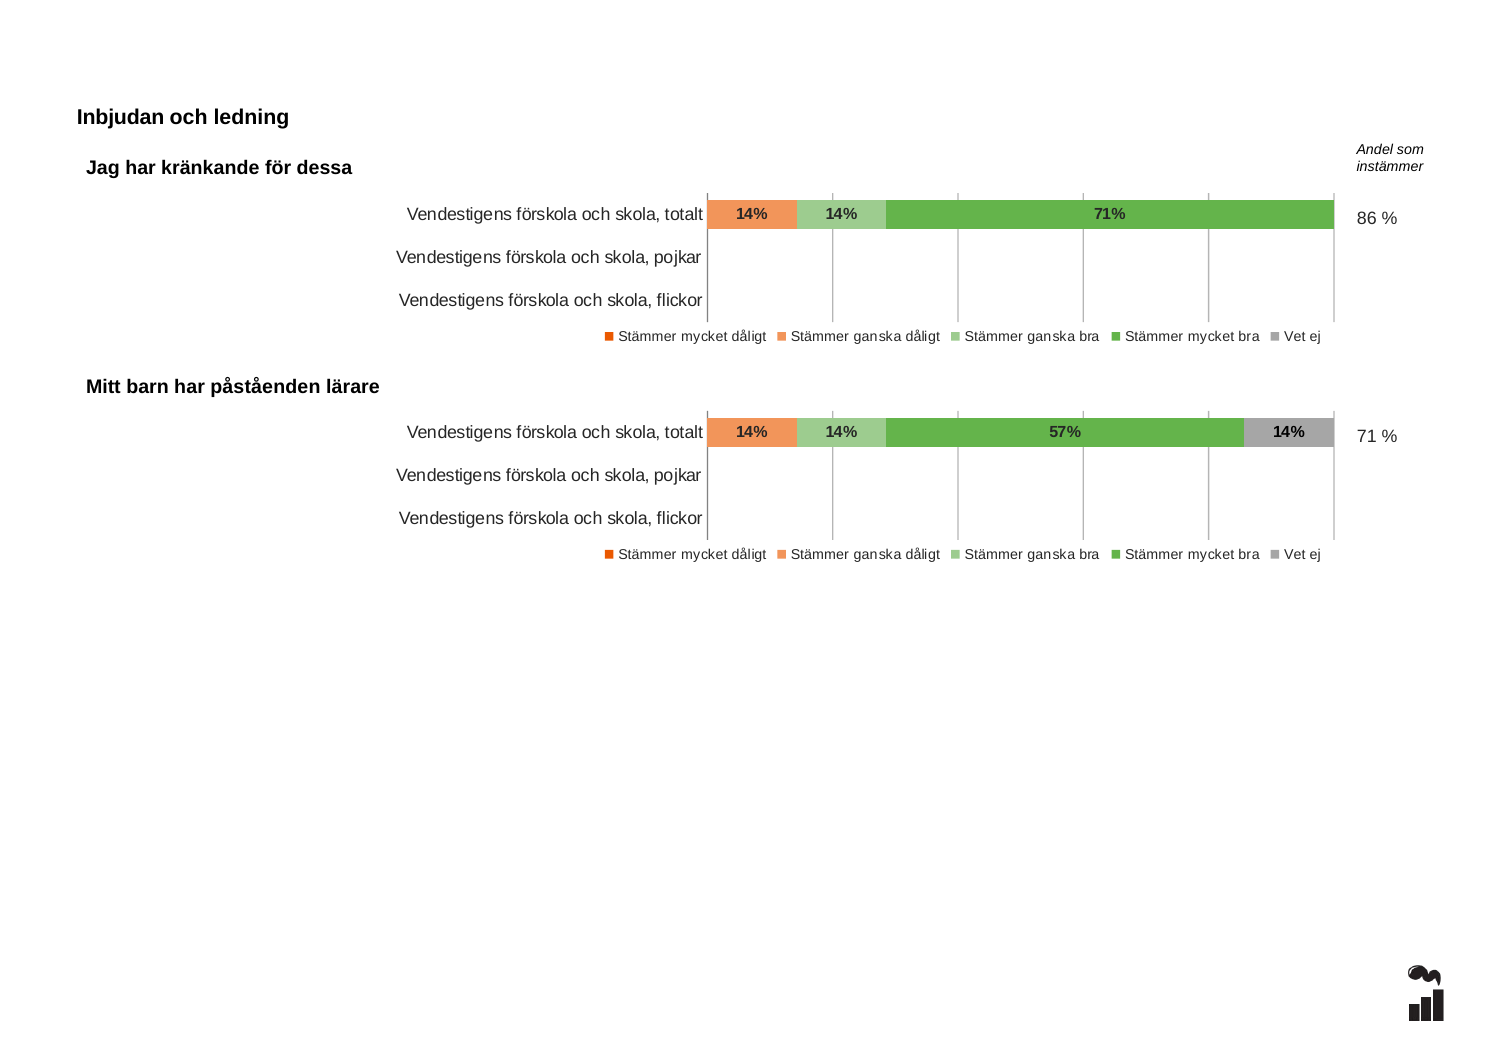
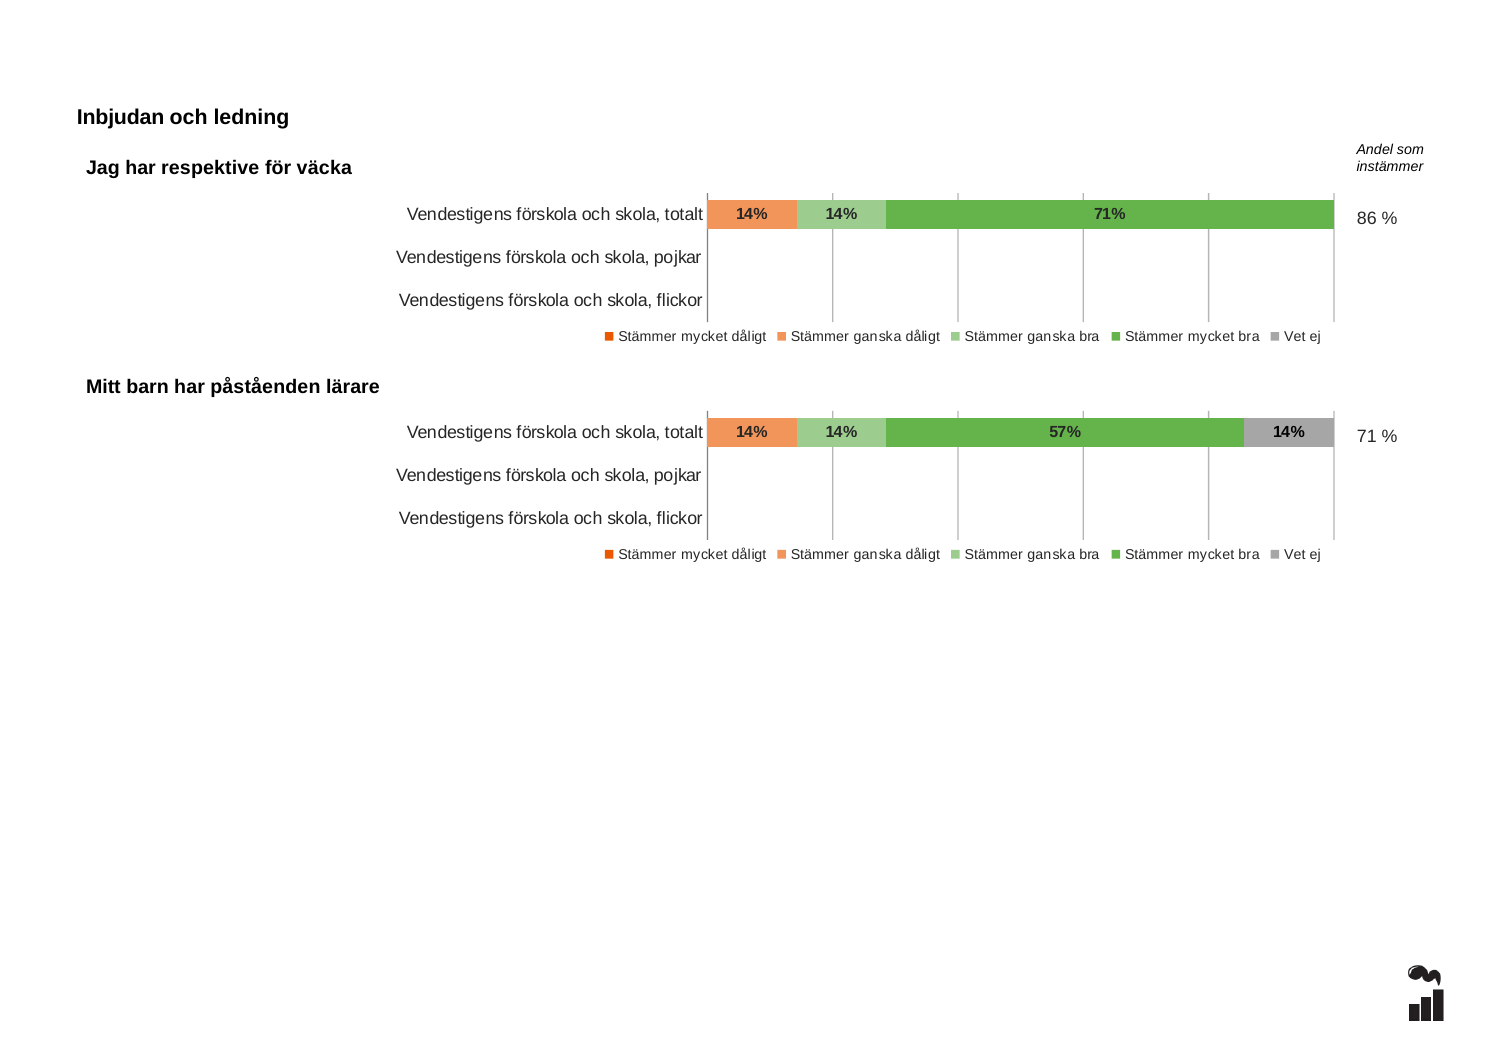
kränkande: kränkande -> respektive
dessa: dessa -> väcka
